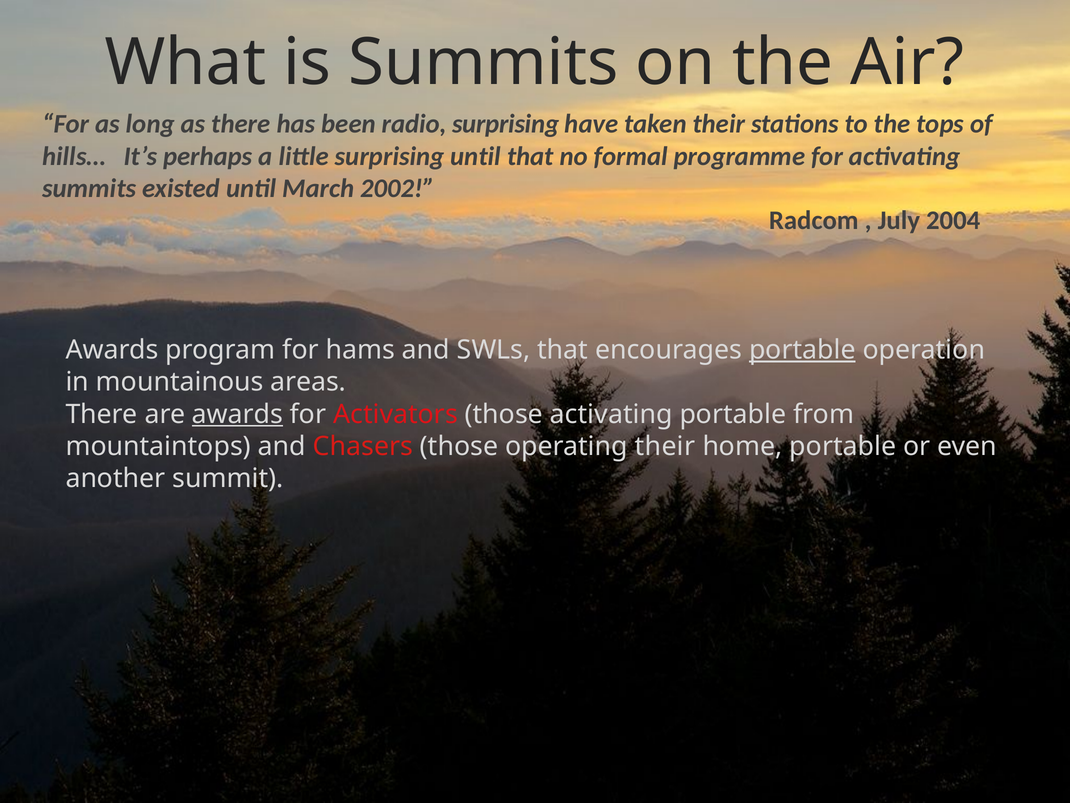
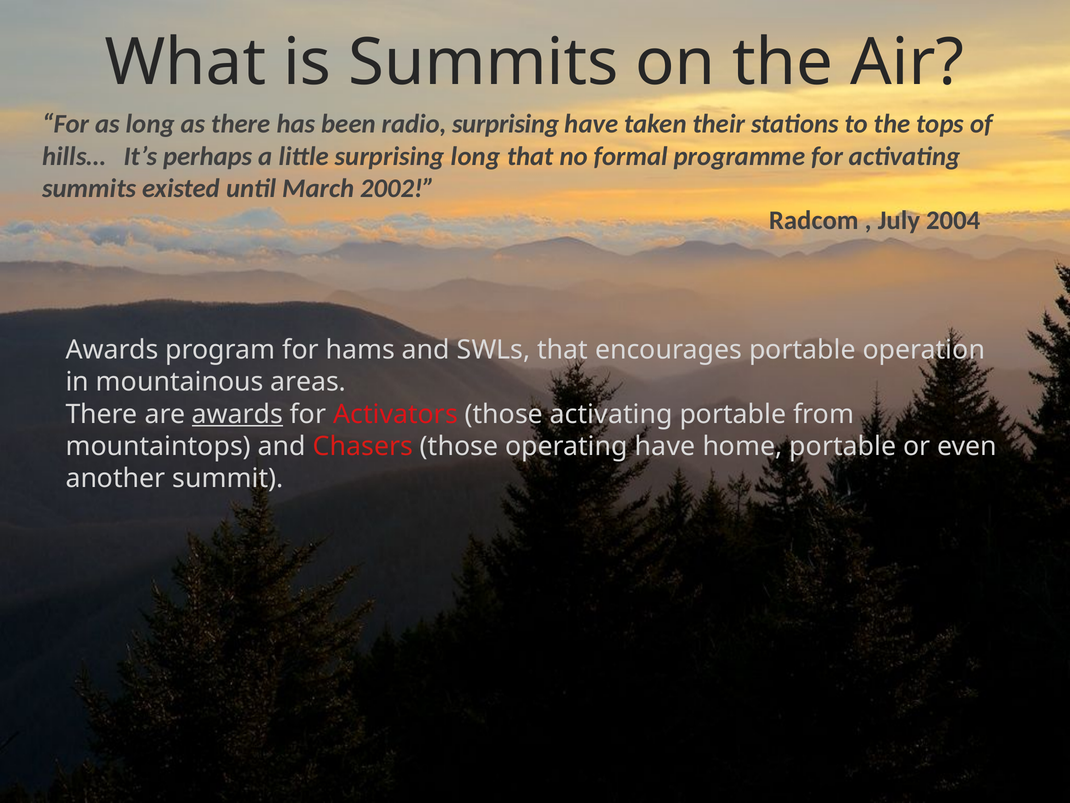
surprising until: until -> long
portable at (802, 350) underline: present -> none
operating their: their -> have
